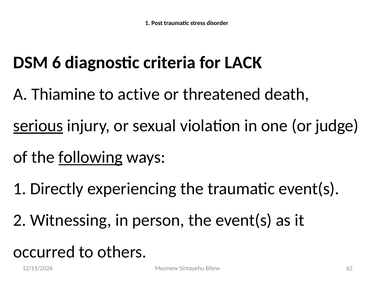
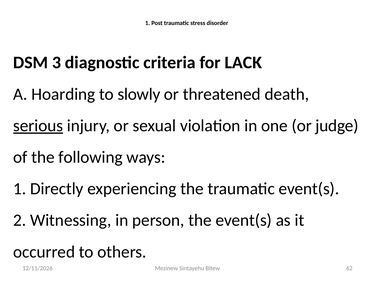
6: 6 -> 3
Thiamine: Thiamine -> Hoarding
active: active -> slowly
following underline: present -> none
